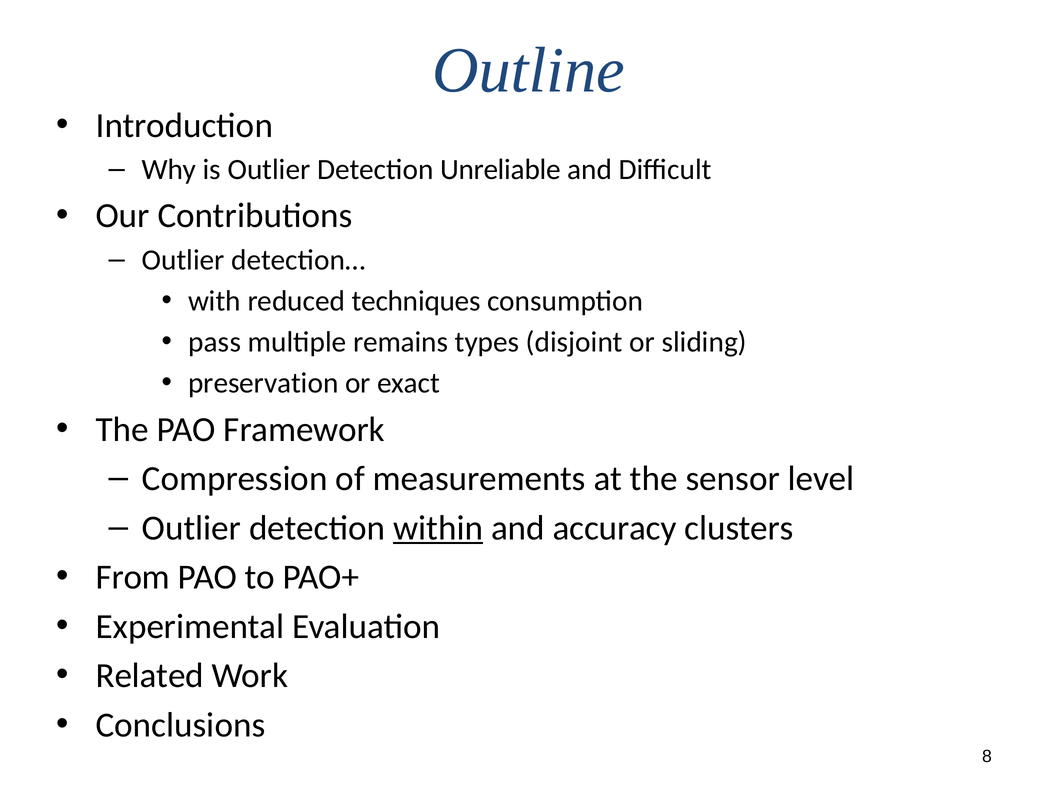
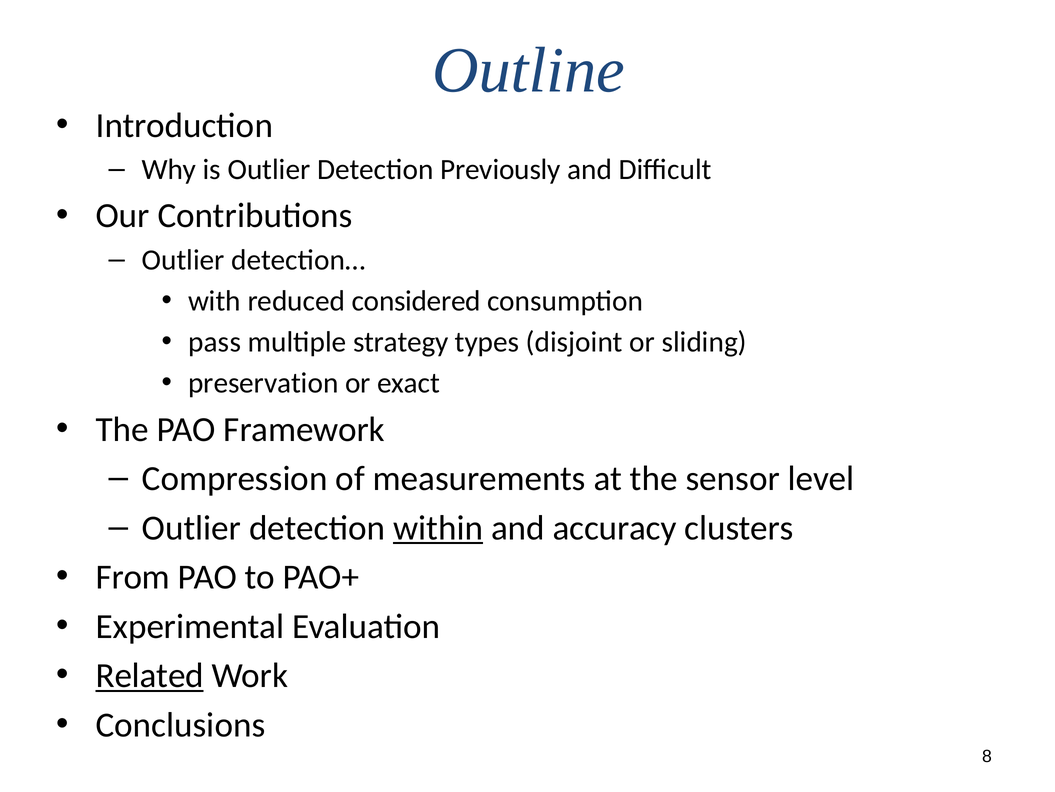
Unreliable: Unreliable -> Previously
techniques: techniques -> considered
remains: remains -> strategy
Related underline: none -> present
